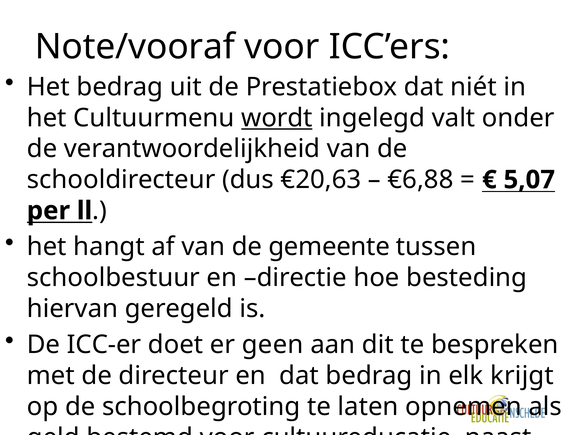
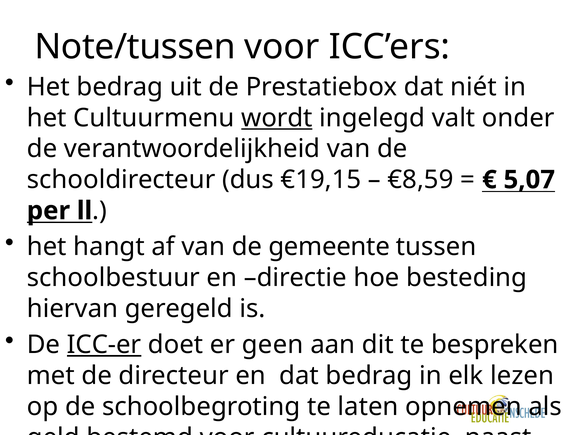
Note/vooraf: Note/vooraf -> Note/tussen
€20,63: €20,63 -> €19,15
€6,88: €6,88 -> €8,59
ICC-er underline: none -> present
krijgt: krijgt -> lezen
